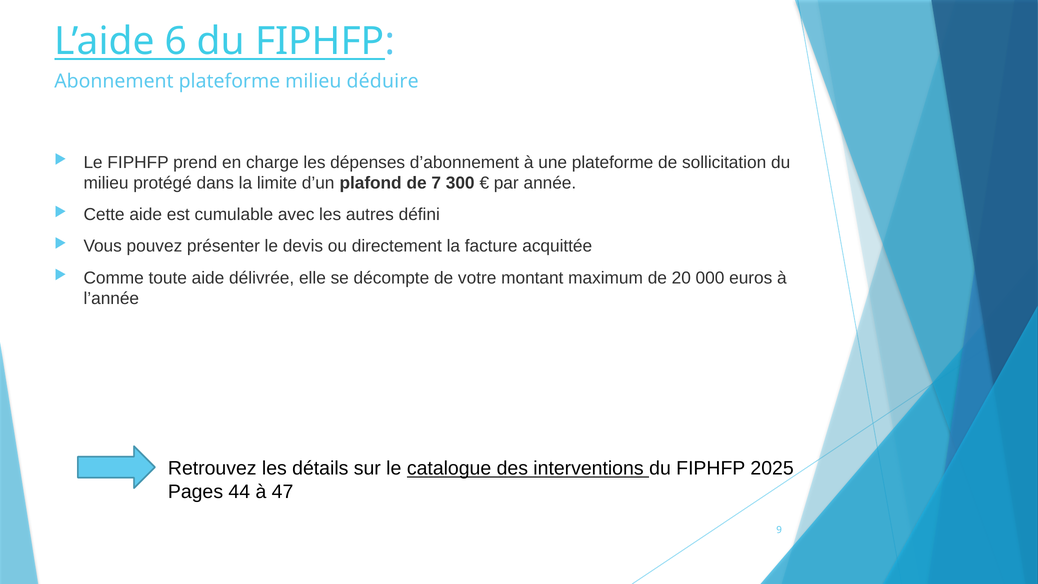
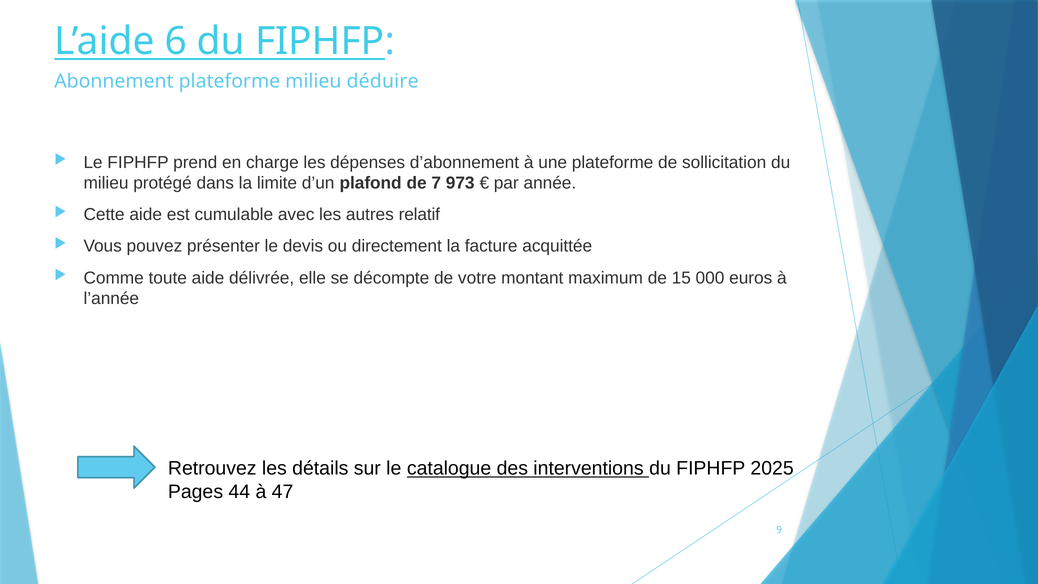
300: 300 -> 973
défini: défini -> relatif
20: 20 -> 15
